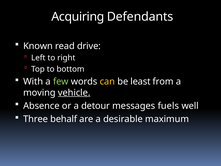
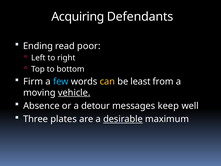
Known: Known -> Ending
drive: drive -> poor
With: With -> Firm
few colour: light green -> light blue
fuels: fuels -> keep
behalf: behalf -> plates
desirable underline: none -> present
